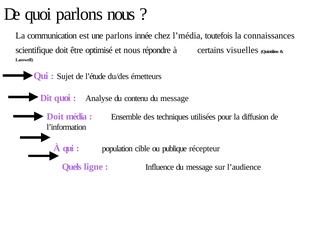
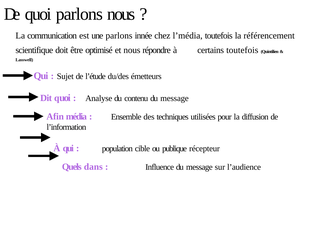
connaissances: connaissances -> référencement
certains visuelles: visuelles -> toutefois
Doit at (55, 116): Doit -> Afin
ligne: ligne -> dans
